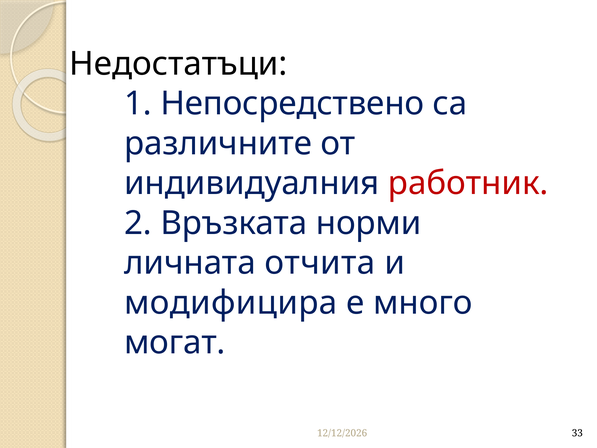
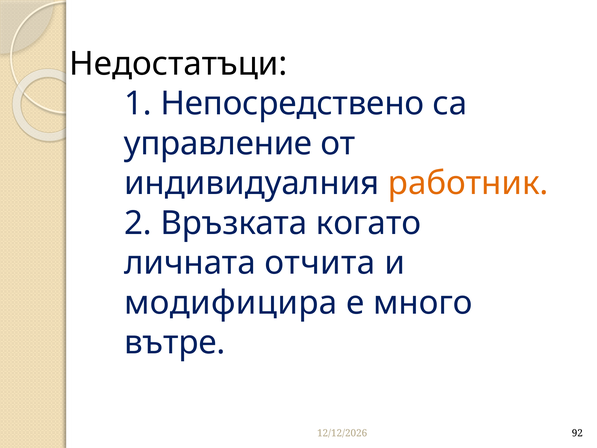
различните: различните -> управление
работник colour: red -> orange
норми: норми -> когато
могат: могат -> вътре
33: 33 -> 92
